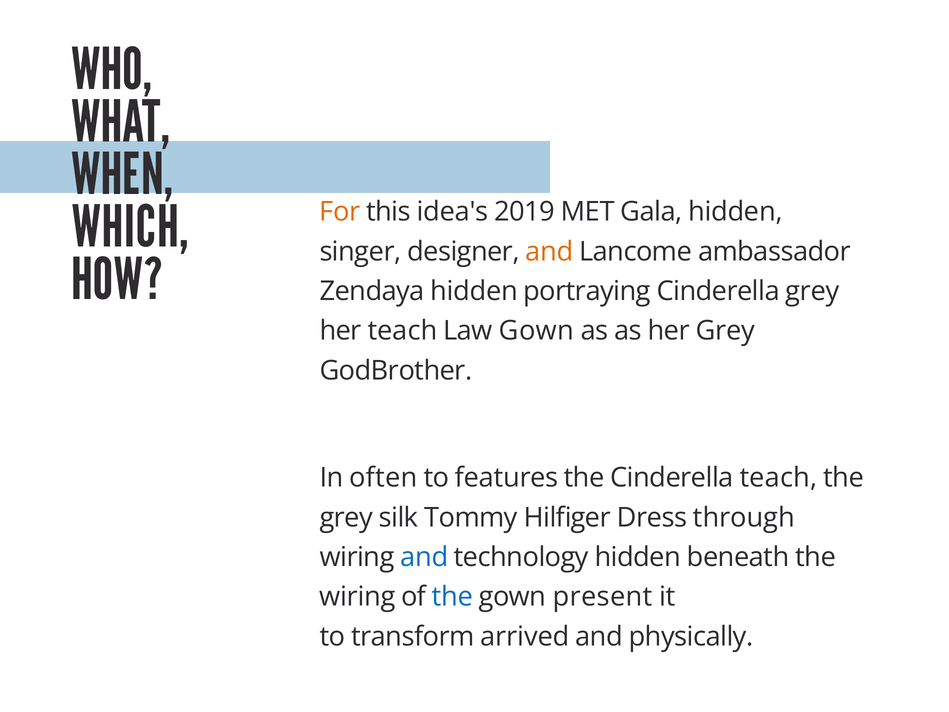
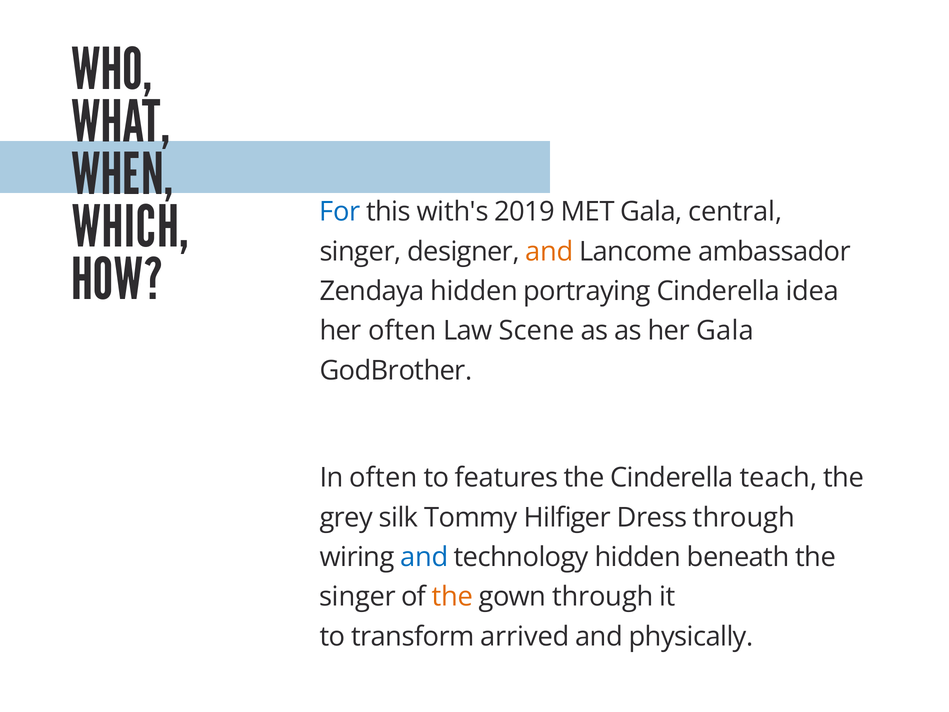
For colour: orange -> blue
idea's: idea's -> with's
Gala hidden: hidden -> central
Cinderella grey: grey -> idea
her teach: teach -> often
Law Gown: Gown -> Scene
her Grey: Grey -> Gala
wiring at (358, 597): wiring -> singer
the at (453, 597) colour: blue -> orange
gown present: present -> through
